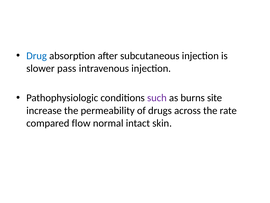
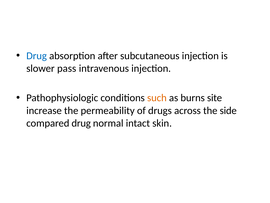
such colour: purple -> orange
rate: rate -> side
compared flow: flow -> drug
